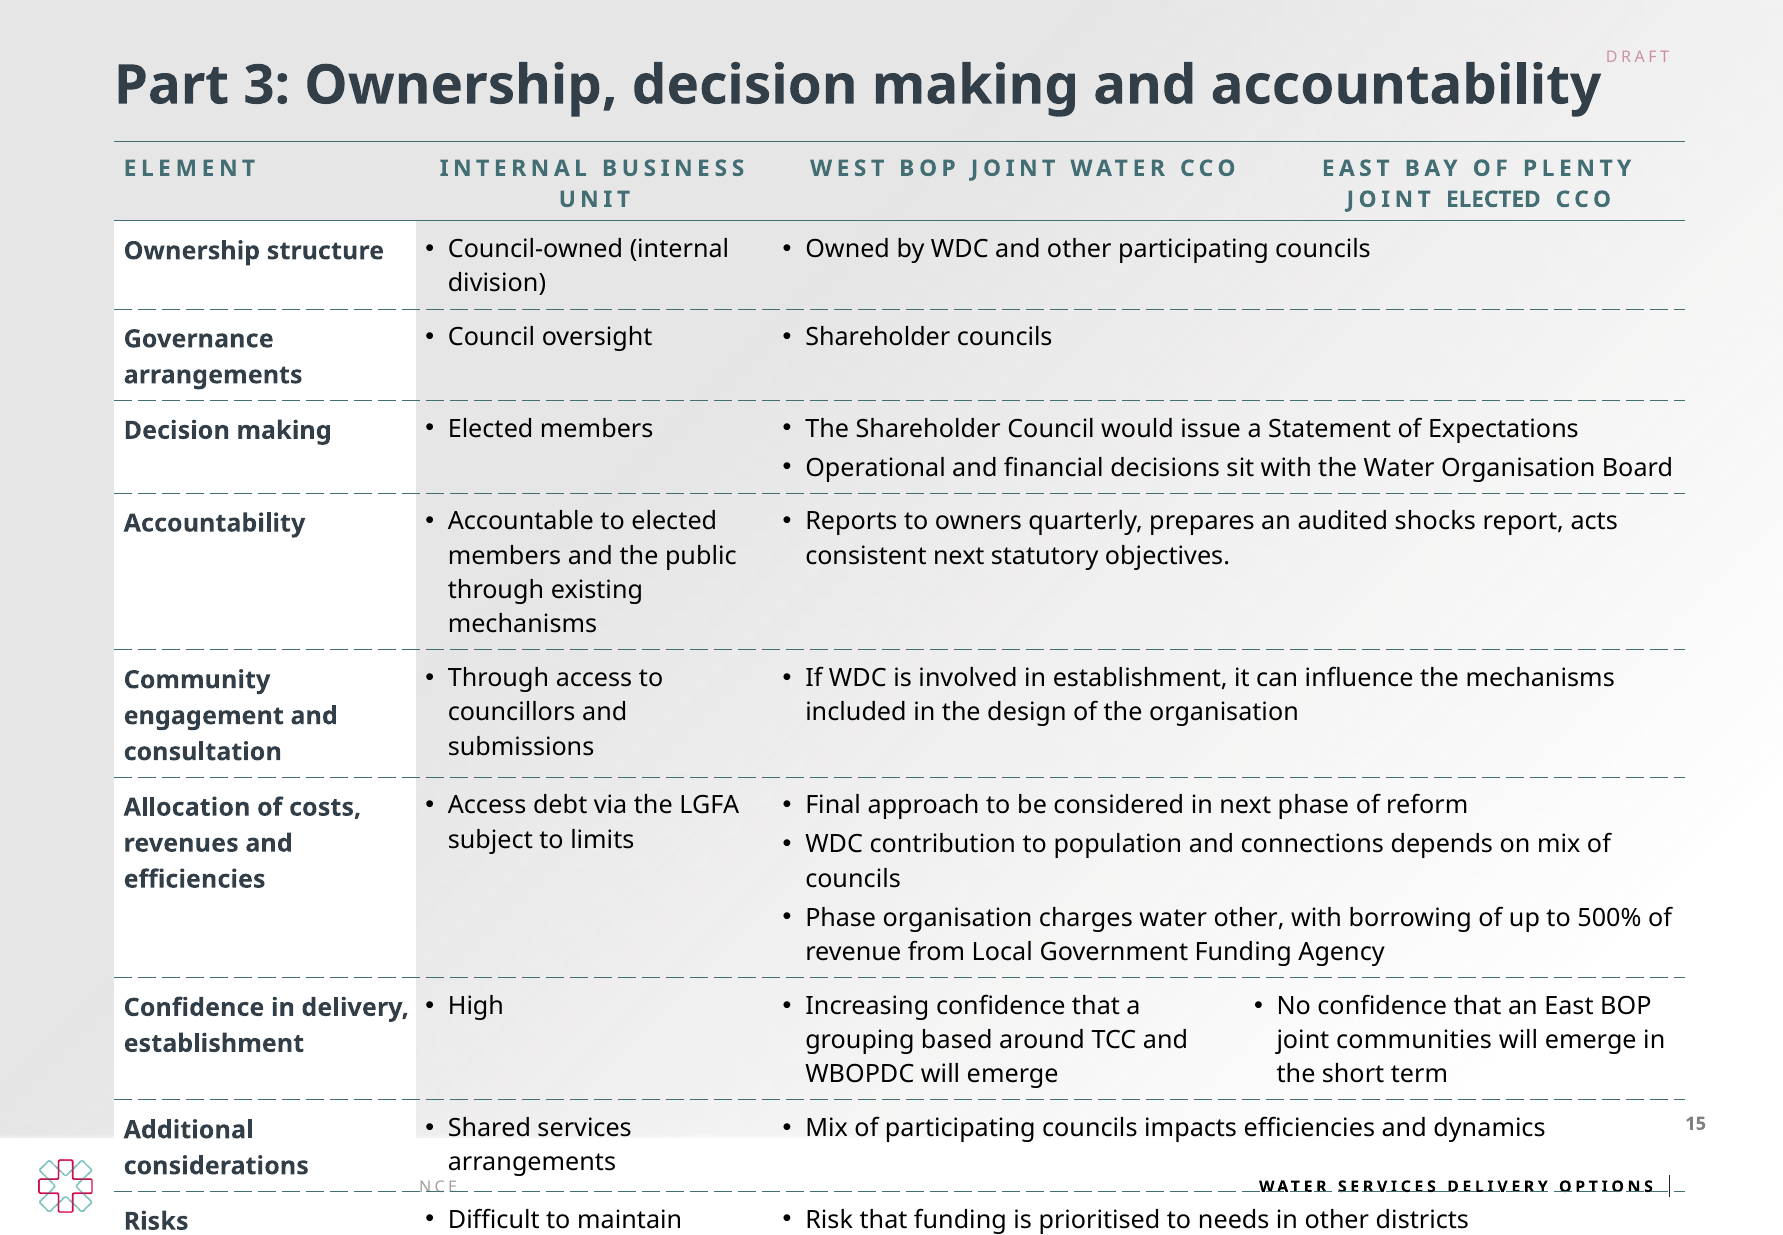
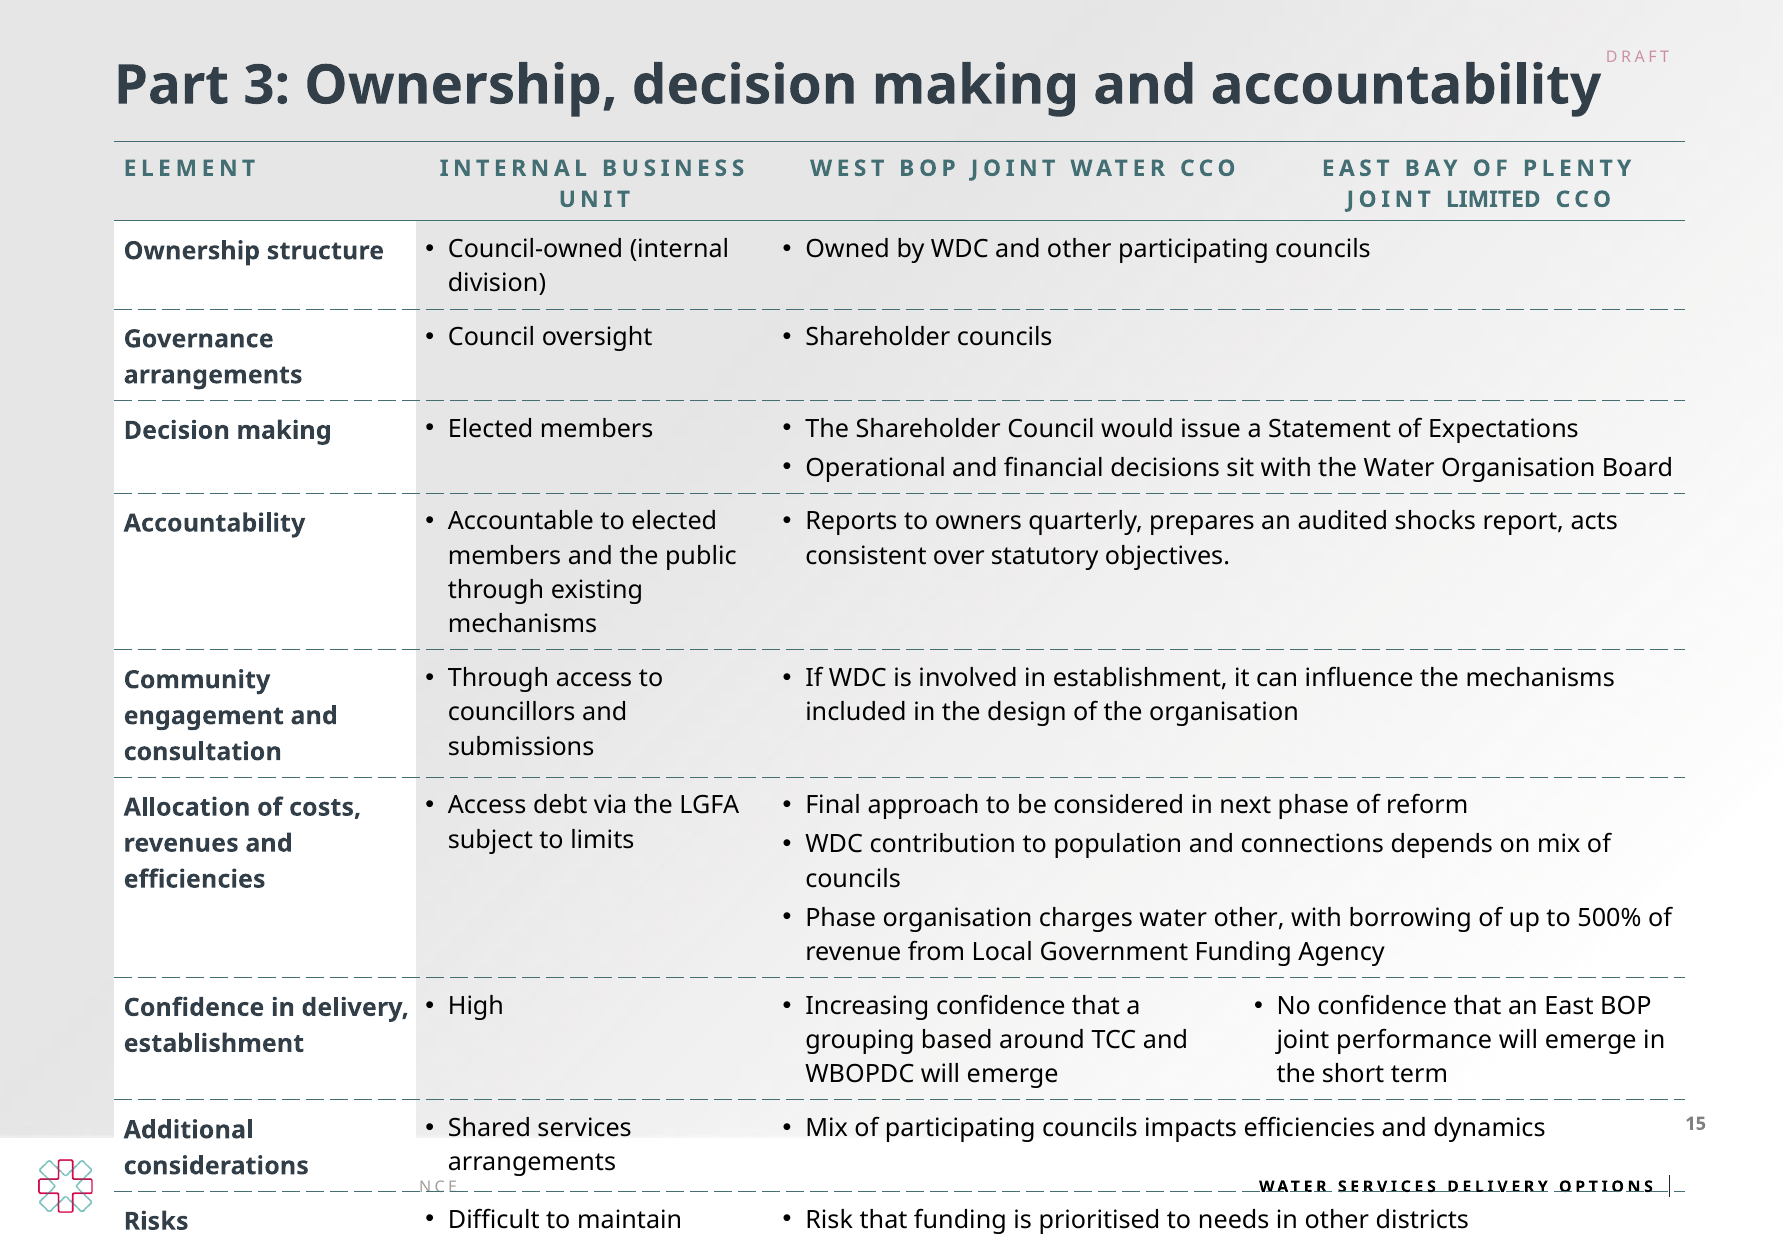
JOINT ELECTED: ELECTED -> LIMITED
consistent next: next -> over
communities: communities -> performance
